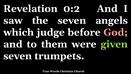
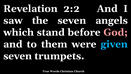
0:2: 0:2 -> 2:2
judge: judge -> stand
given colour: light green -> light blue
